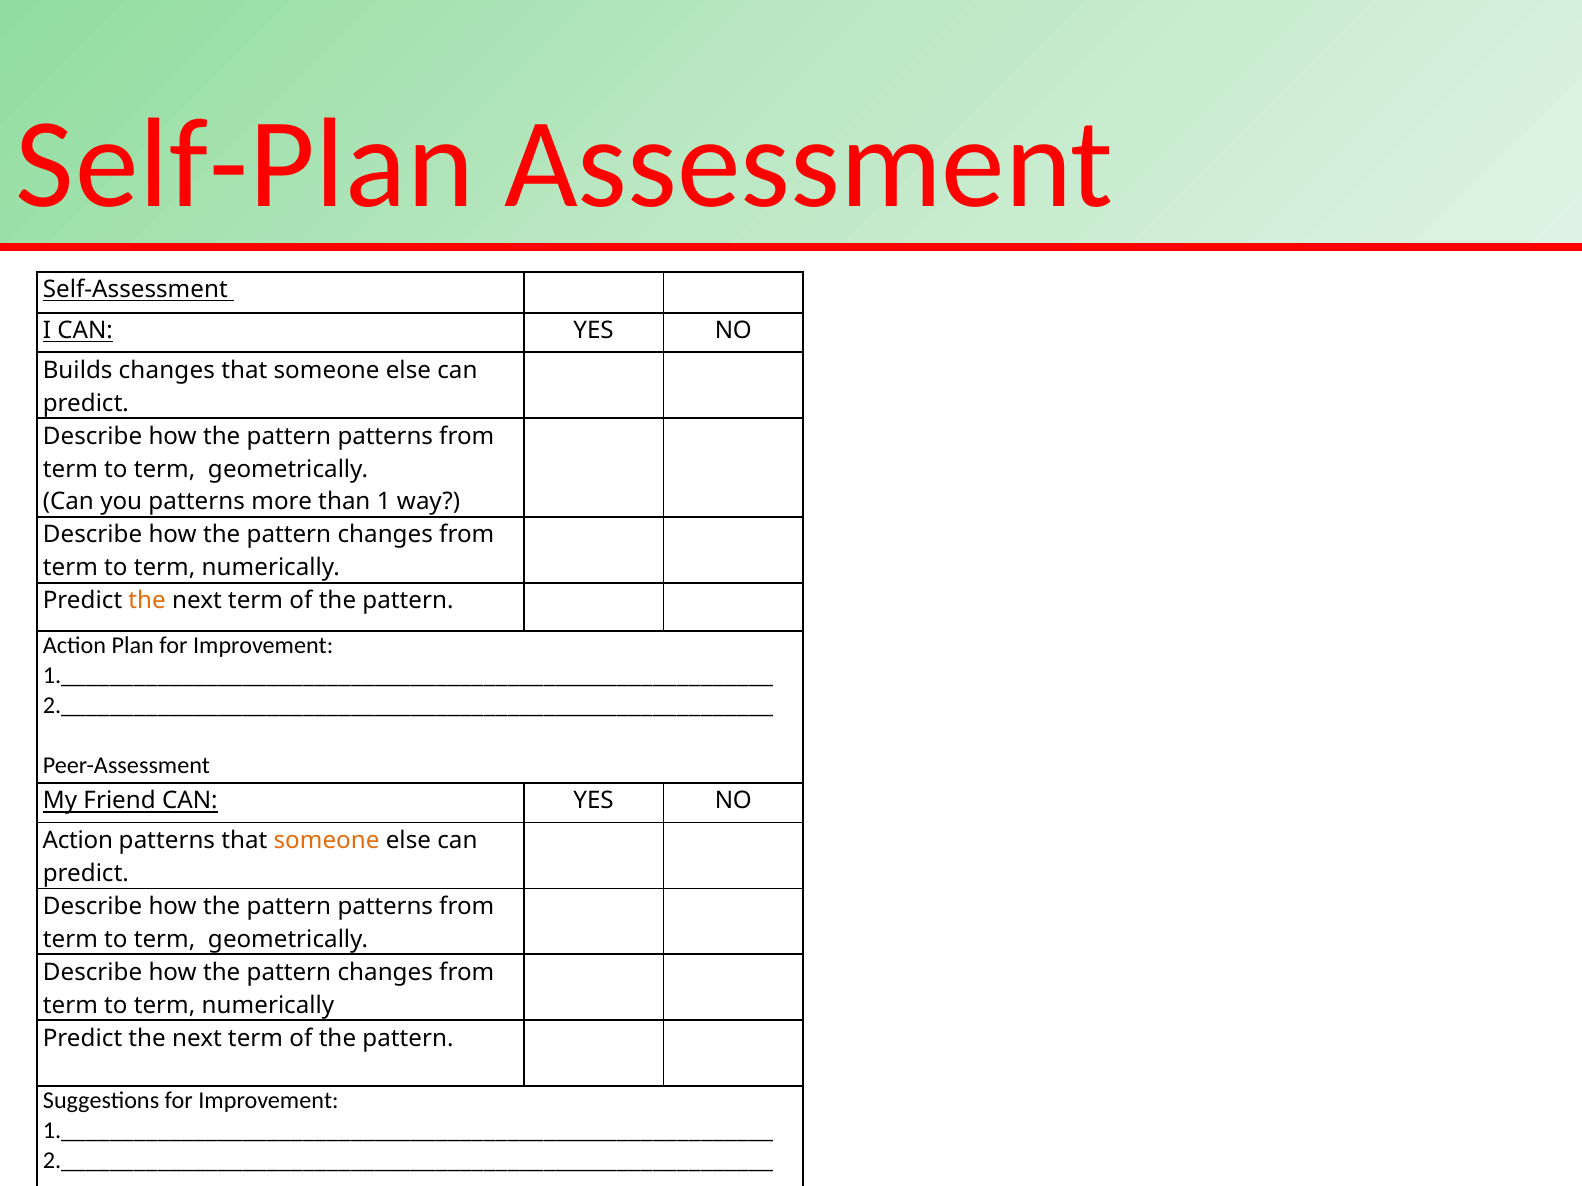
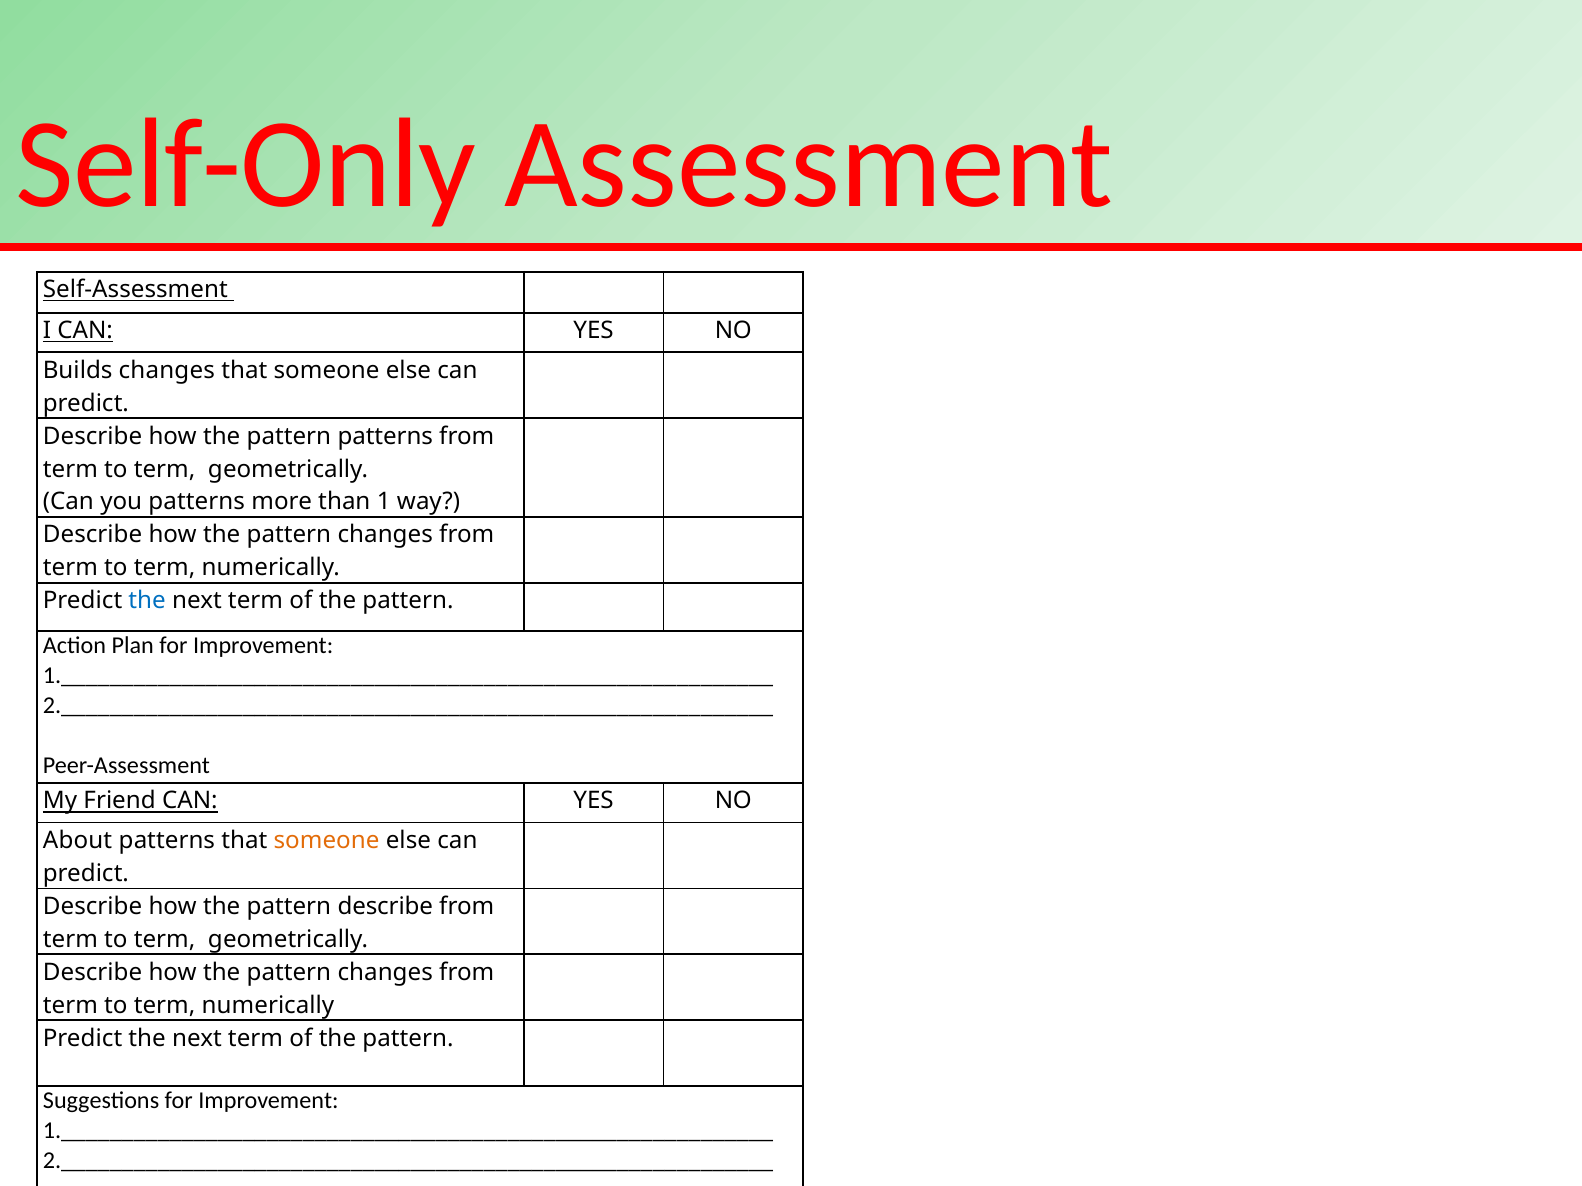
Self-Plan: Self-Plan -> Self-Only
the at (147, 601) colour: orange -> blue
Action at (78, 841): Action -> About
patterns at (385, 907): patterns -> describe
